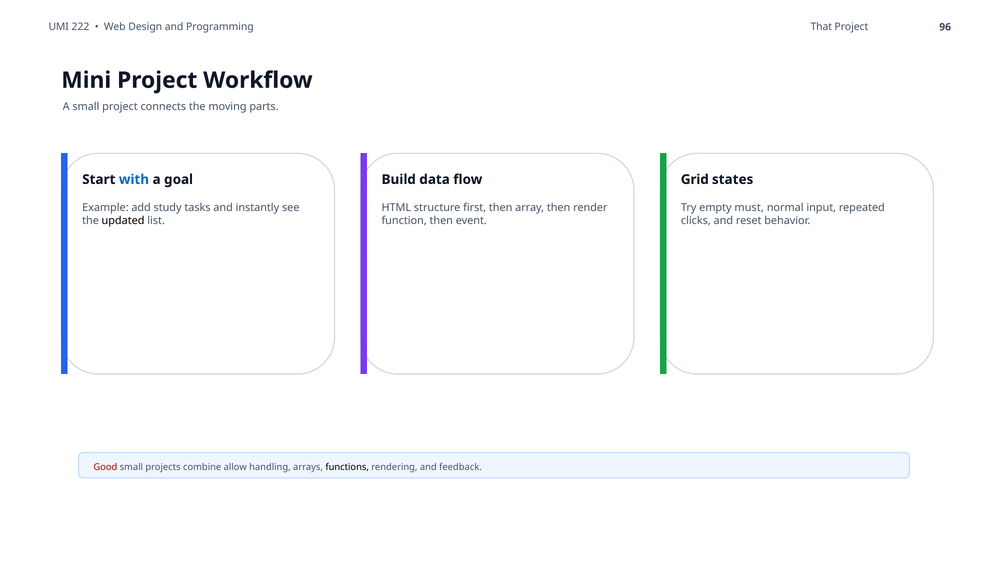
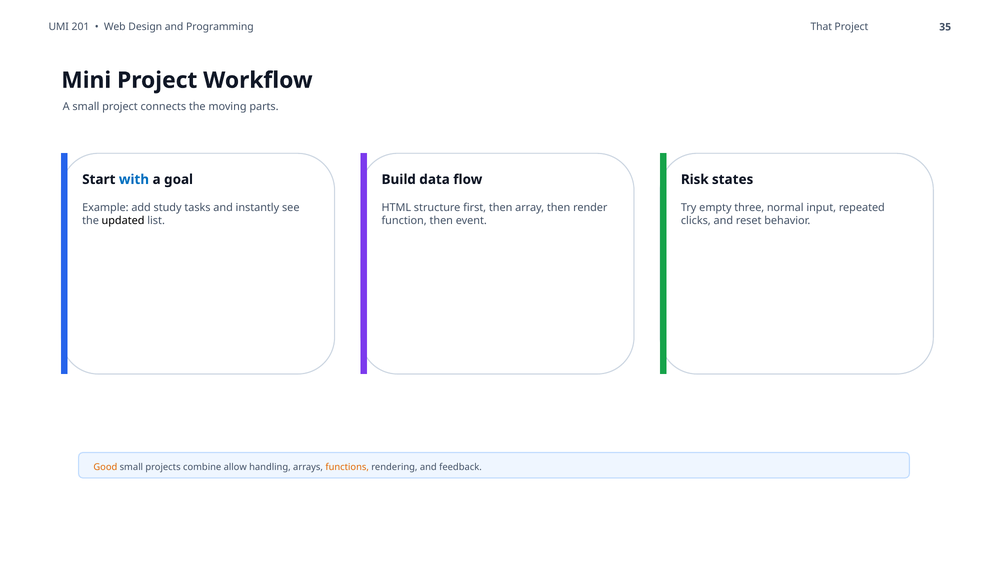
222: 222 -> 201
96: 96 -> 35
Grid: Grid -> Risk
must: must -> three
Good colour: red -> orange
functions colour: black -> orange
